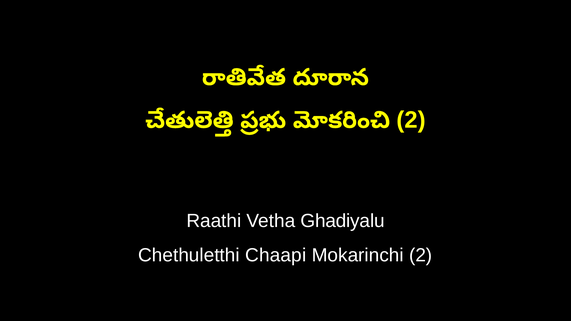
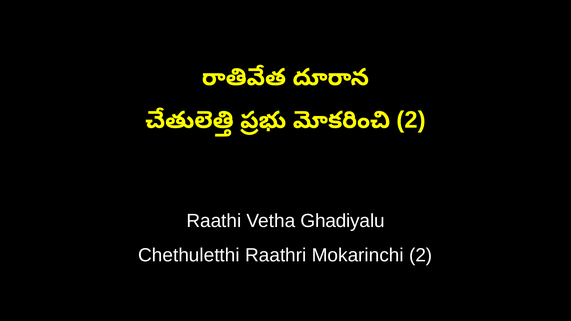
Chaapi: Chaapi -> Raathri
